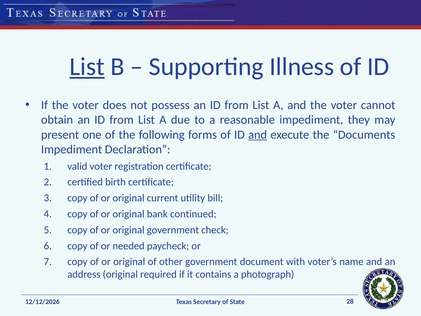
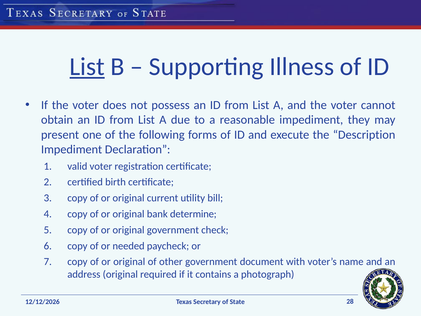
and at (258, 135) underline: present -> none
Documents: Documents -> Description
continued: continued -> determine
